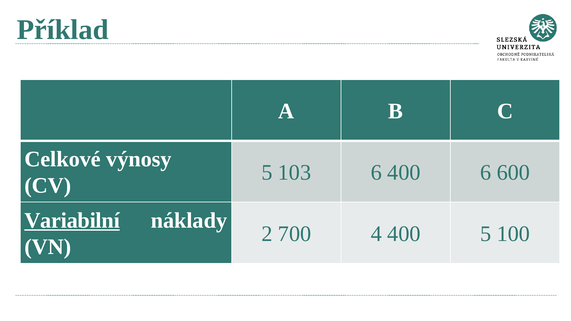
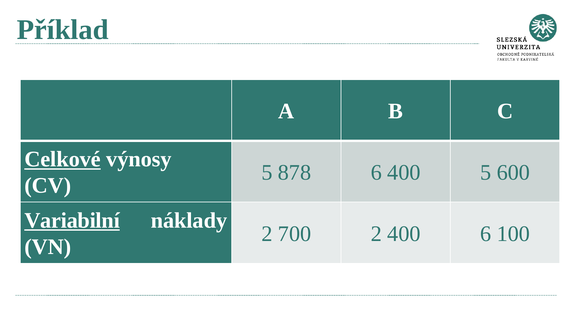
Celkové underline: none -> present
103: 103 -> 878
400 6: 6 -> 5
700 4: 4 -> 2
400 5: 5 -> 6
